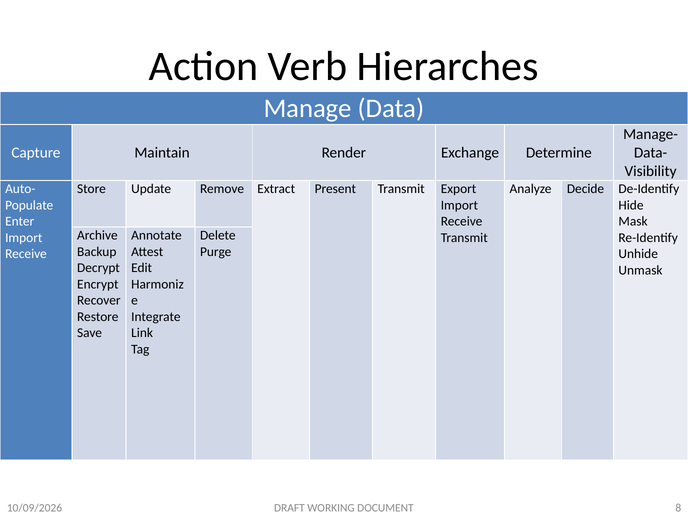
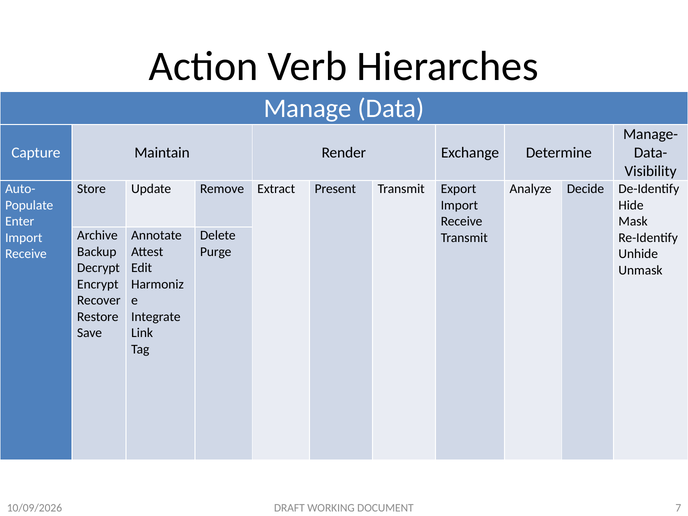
8: 8 -> 7
